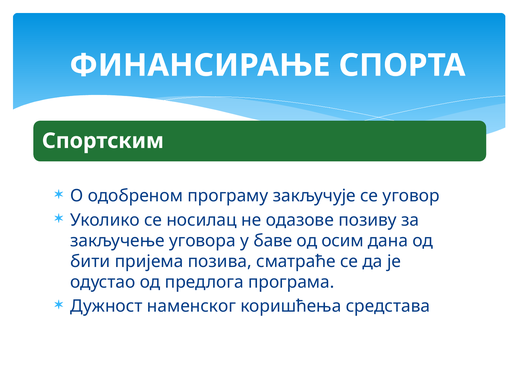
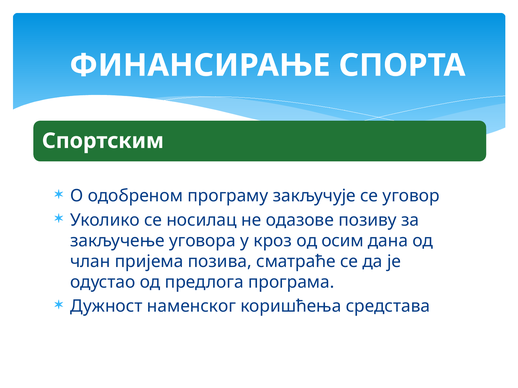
баве: баве -> кроз
бити: бити -> члан
